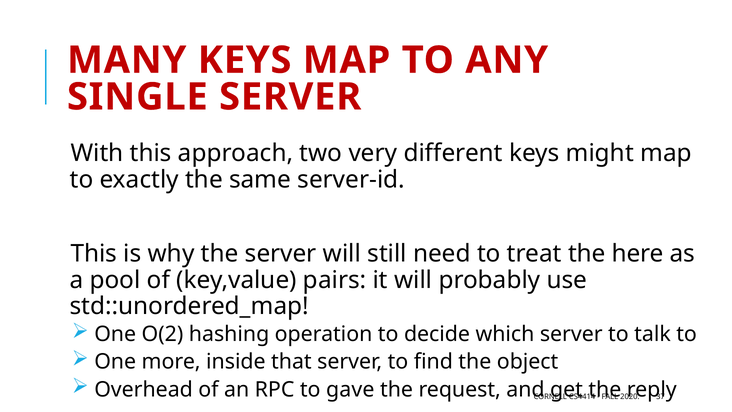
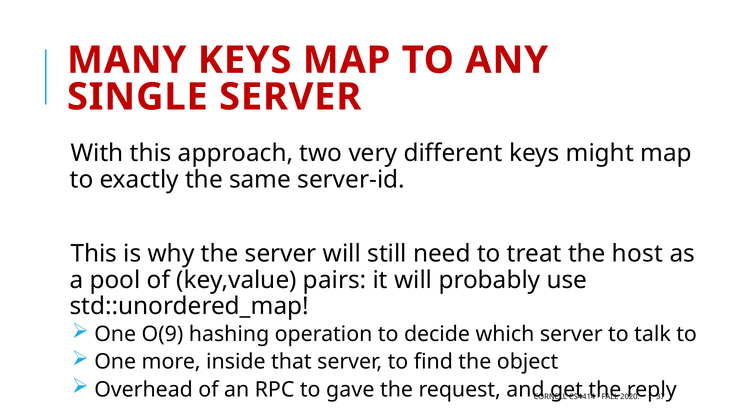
here: here -> host
O(2: O(2 -> O(9
